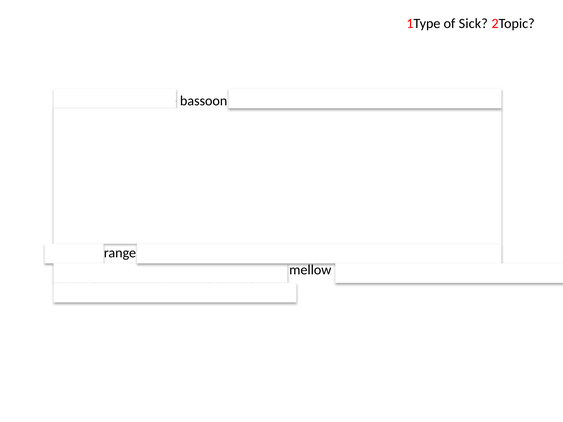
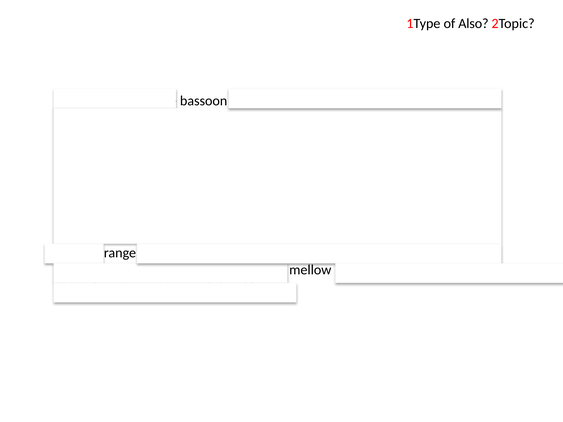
Sick: Sick -> Also
